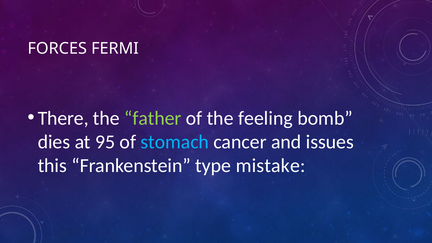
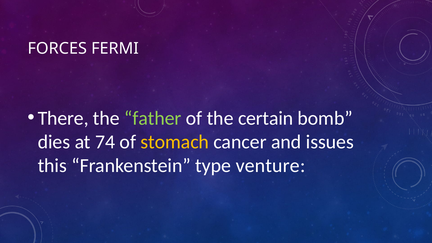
feeling: feeling -> certain
95: 95 -> 74
stomach colour: light blue -> yellow
mistake: mistake -> venture
